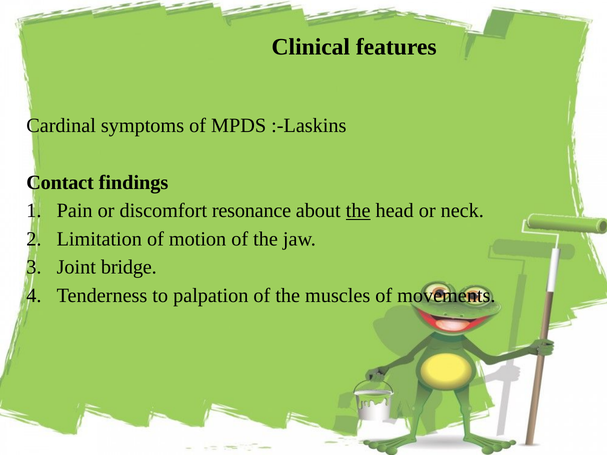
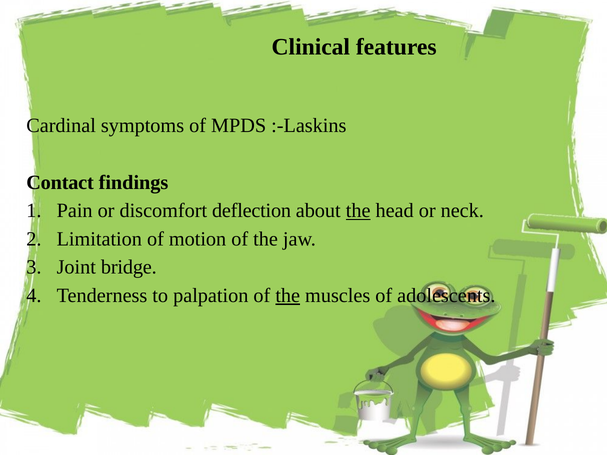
resonance: resonance -> deflection
the at (288, 296) underline: none -> present
movements: movements -> adolescents
